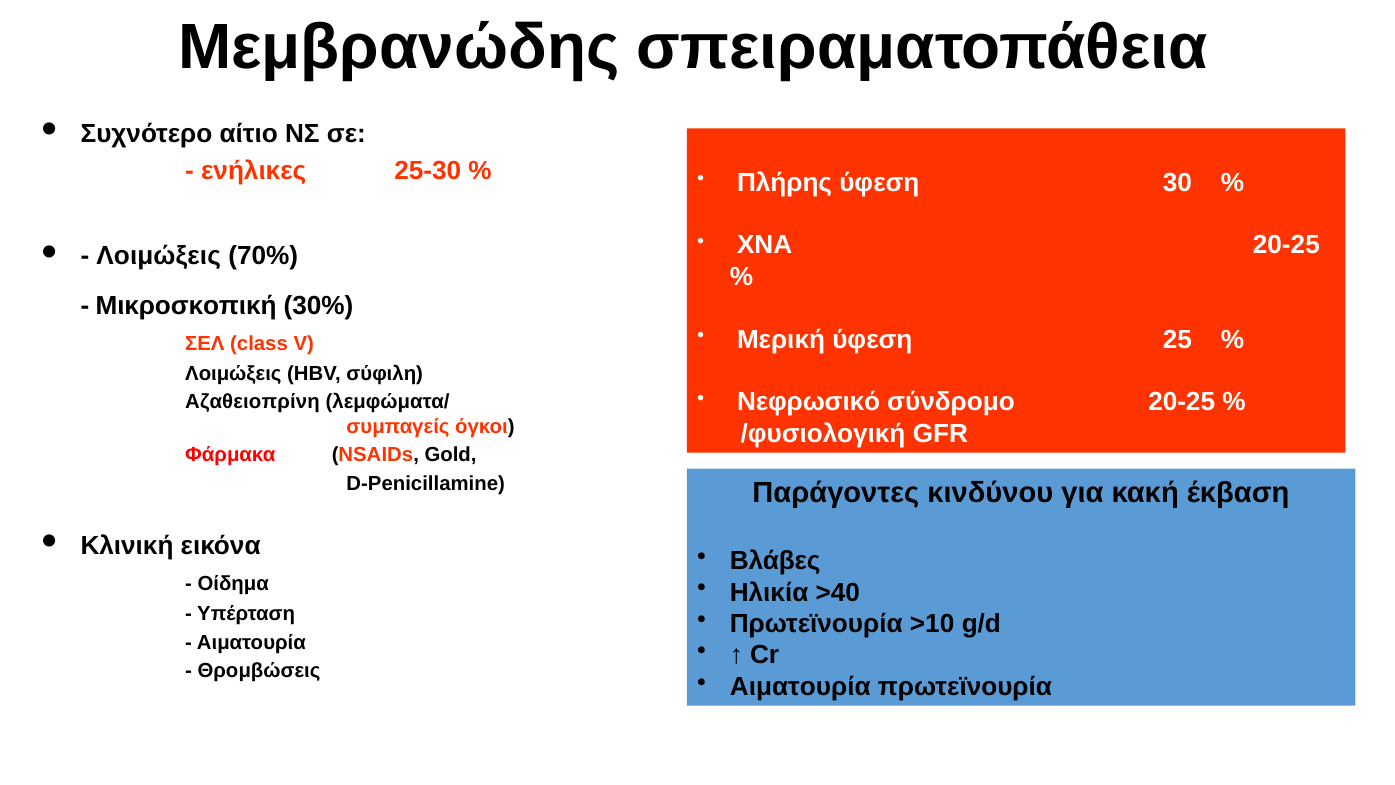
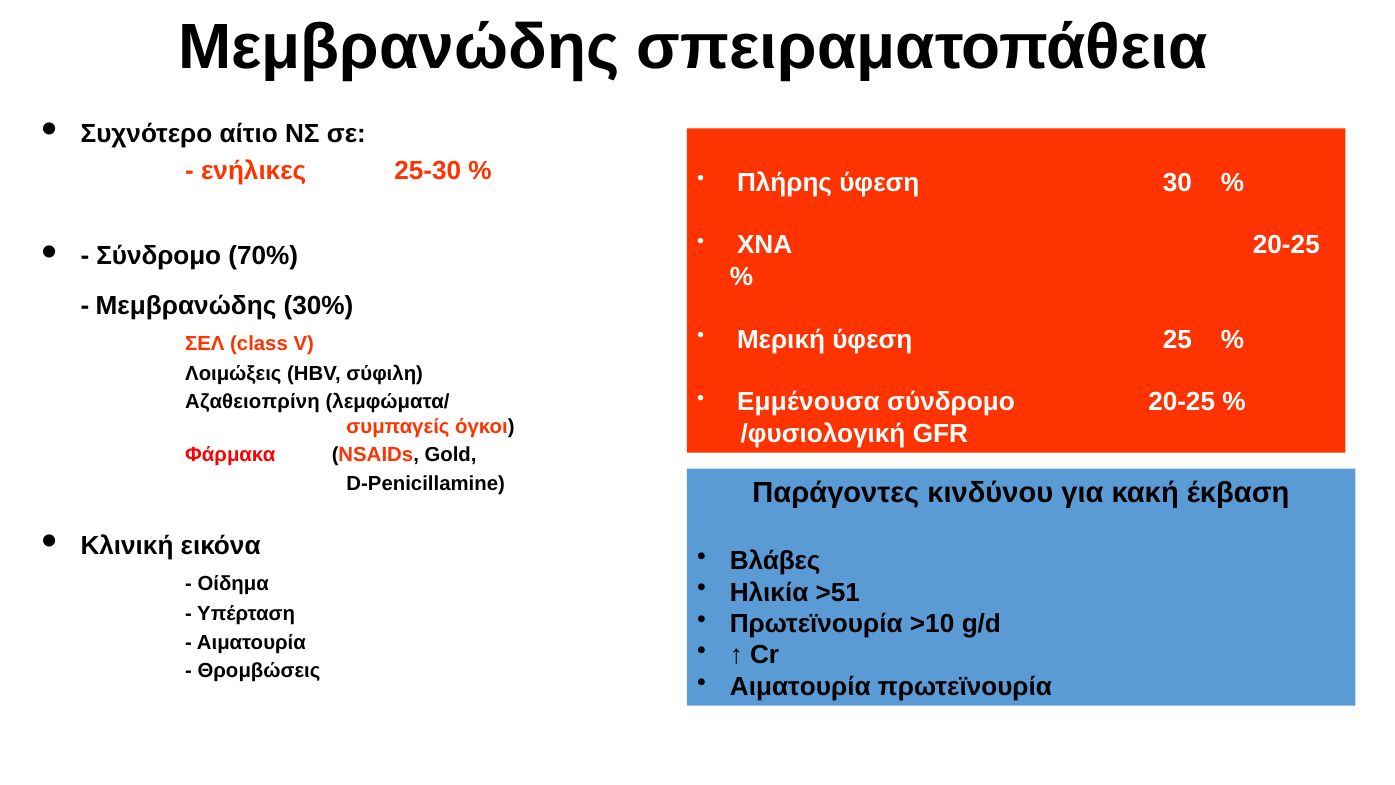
Λοιμώξεις at (159, 256): Λοιμώξεις -> Σύνδρομο
Μικροσκοπική at (186, 305): Μικροσκοπική -> Μεμβρανώδης
Nεφρωσικό: Nεφρωσικό -> Εμμένουσα
>40: >40 -> >51
